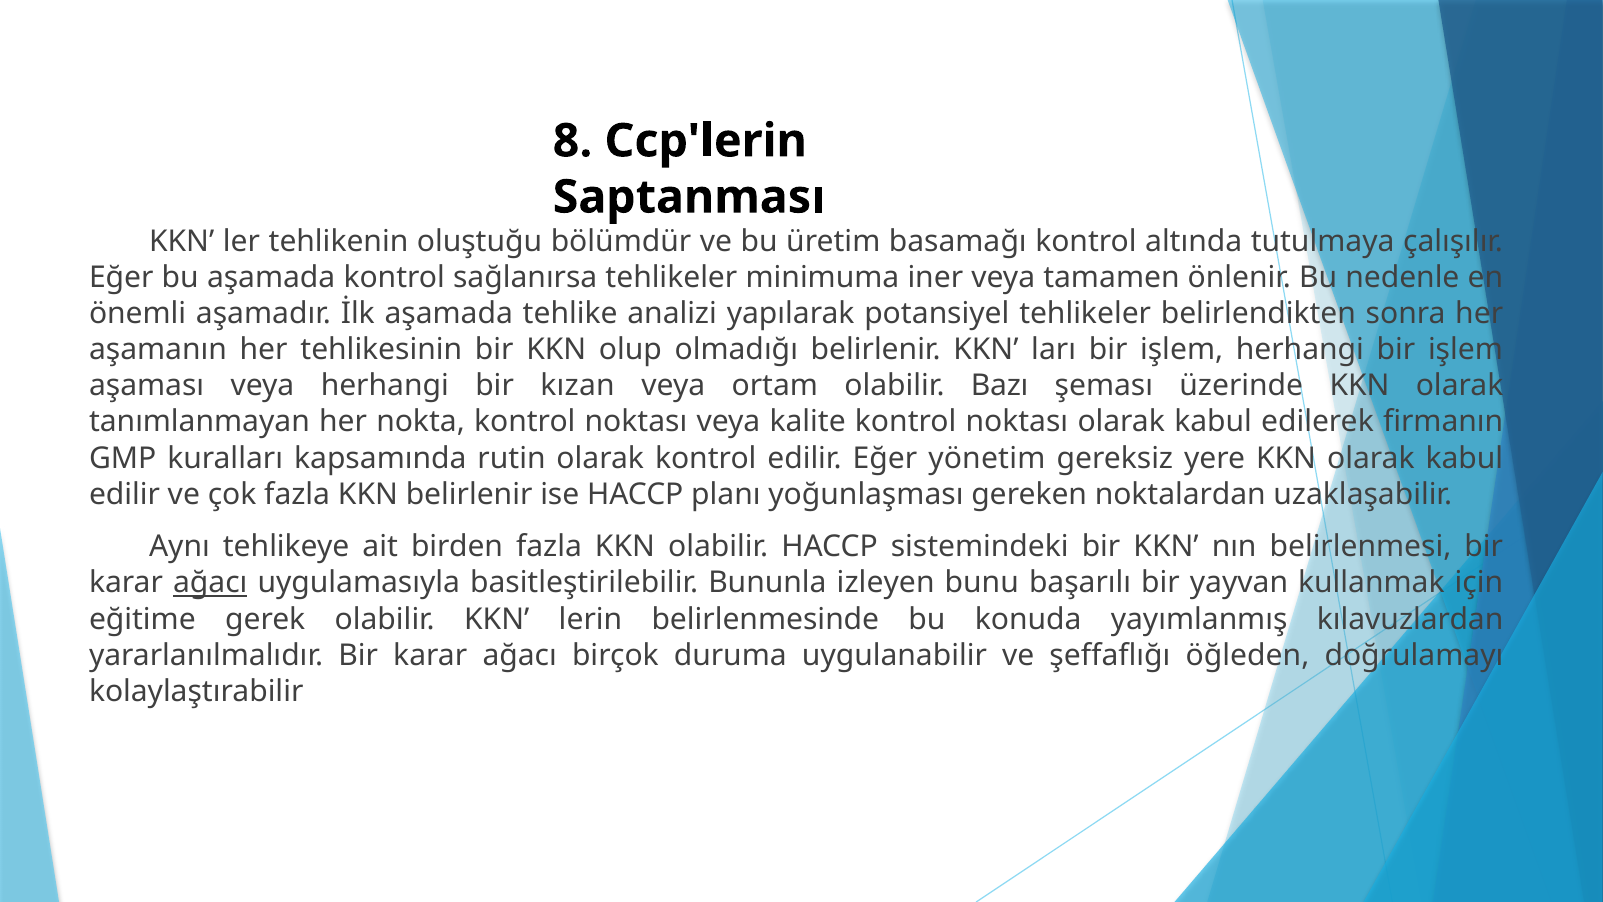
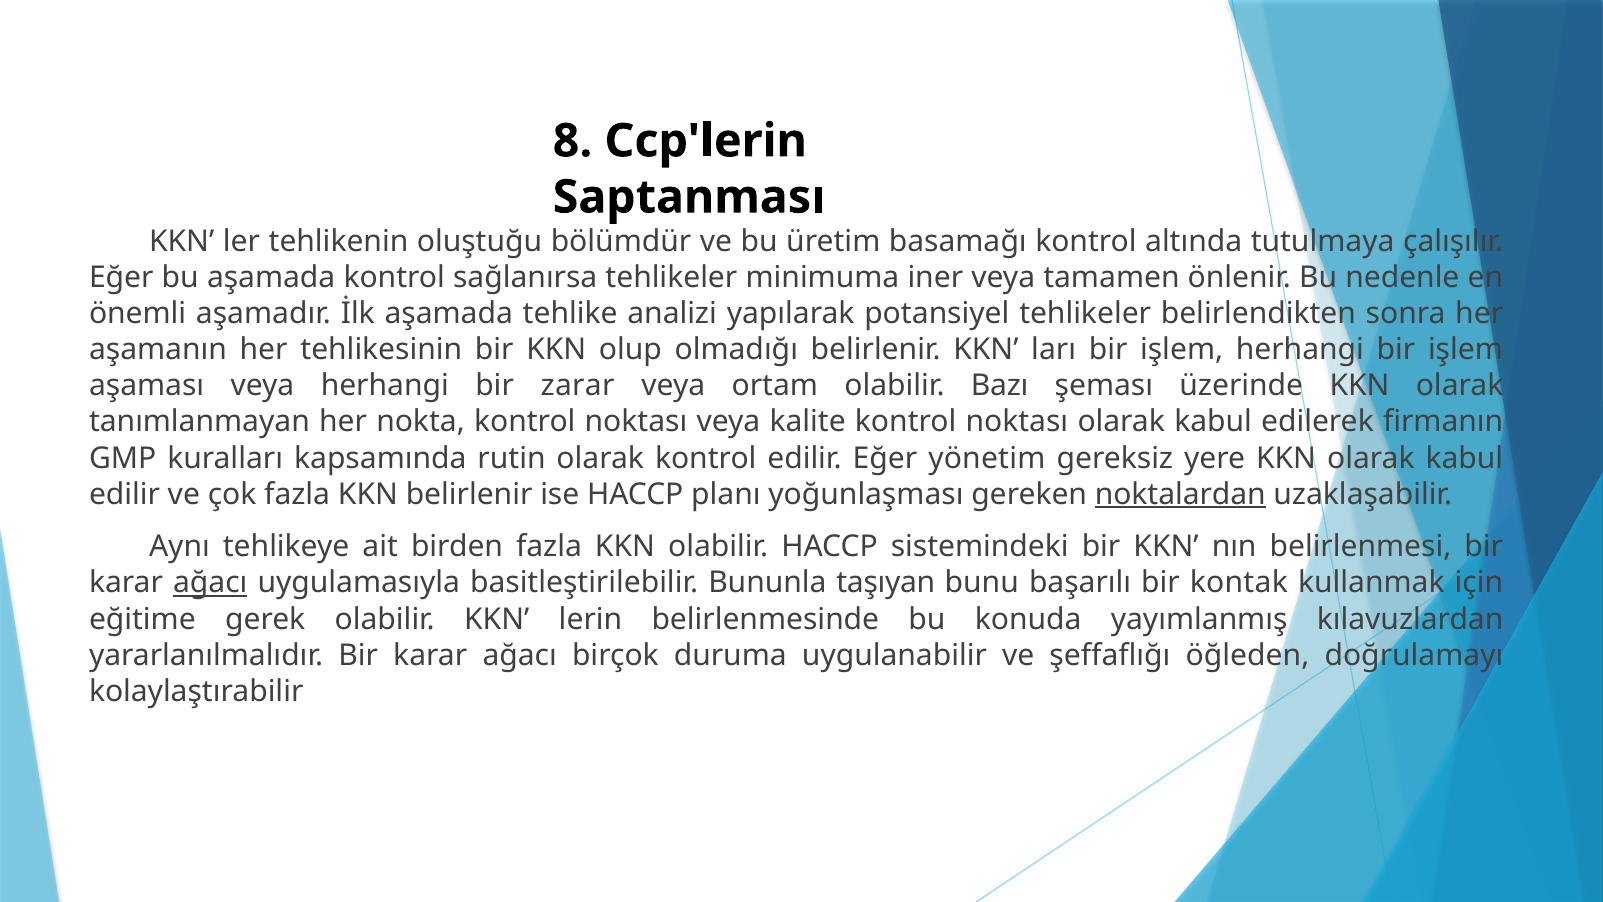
kızan: kızan -> zarar
noktalardan underline: none -> present
izleyen: izleyen -> taşıyan
yayvan: yayvan -> kontak
